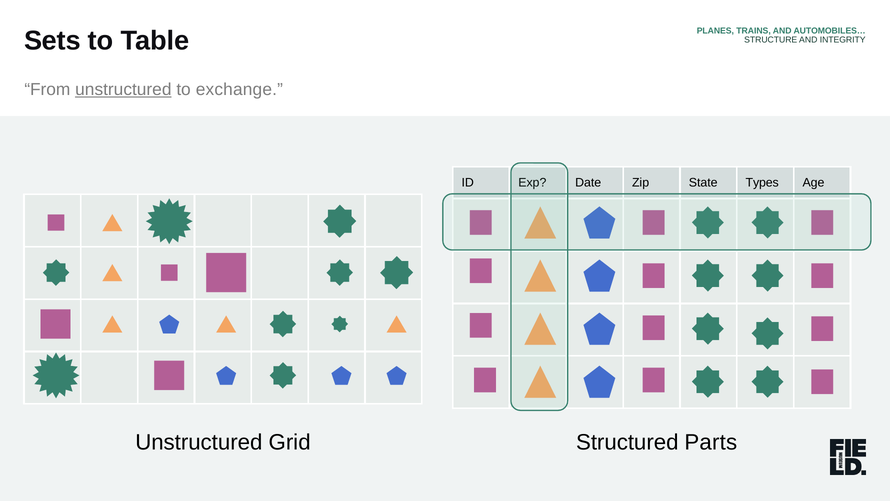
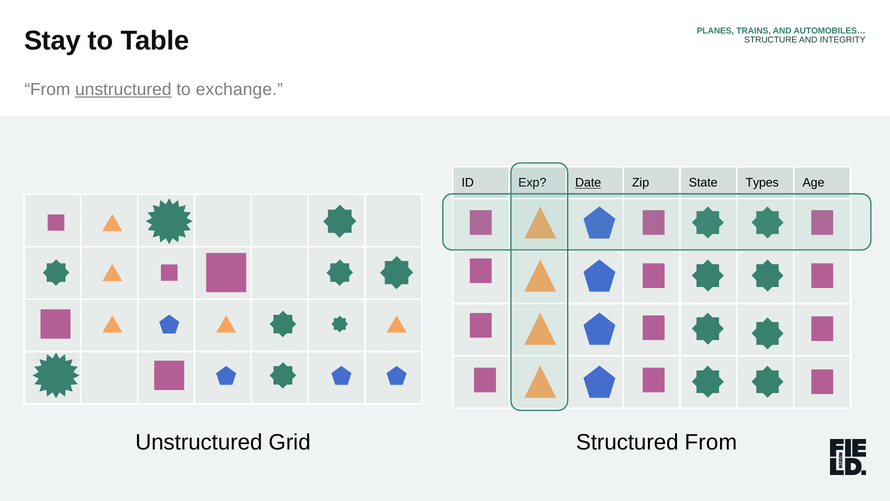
Sets: Sets -> Stay
Date underline: none -> present
Structured Parts: Parts -> From
